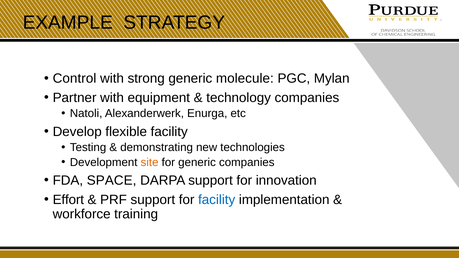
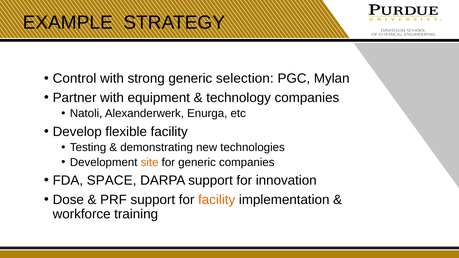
molecule: molecule -> selection
Effort: Effort -> Dose
facility at (217, 200) colour: blue -> orange
